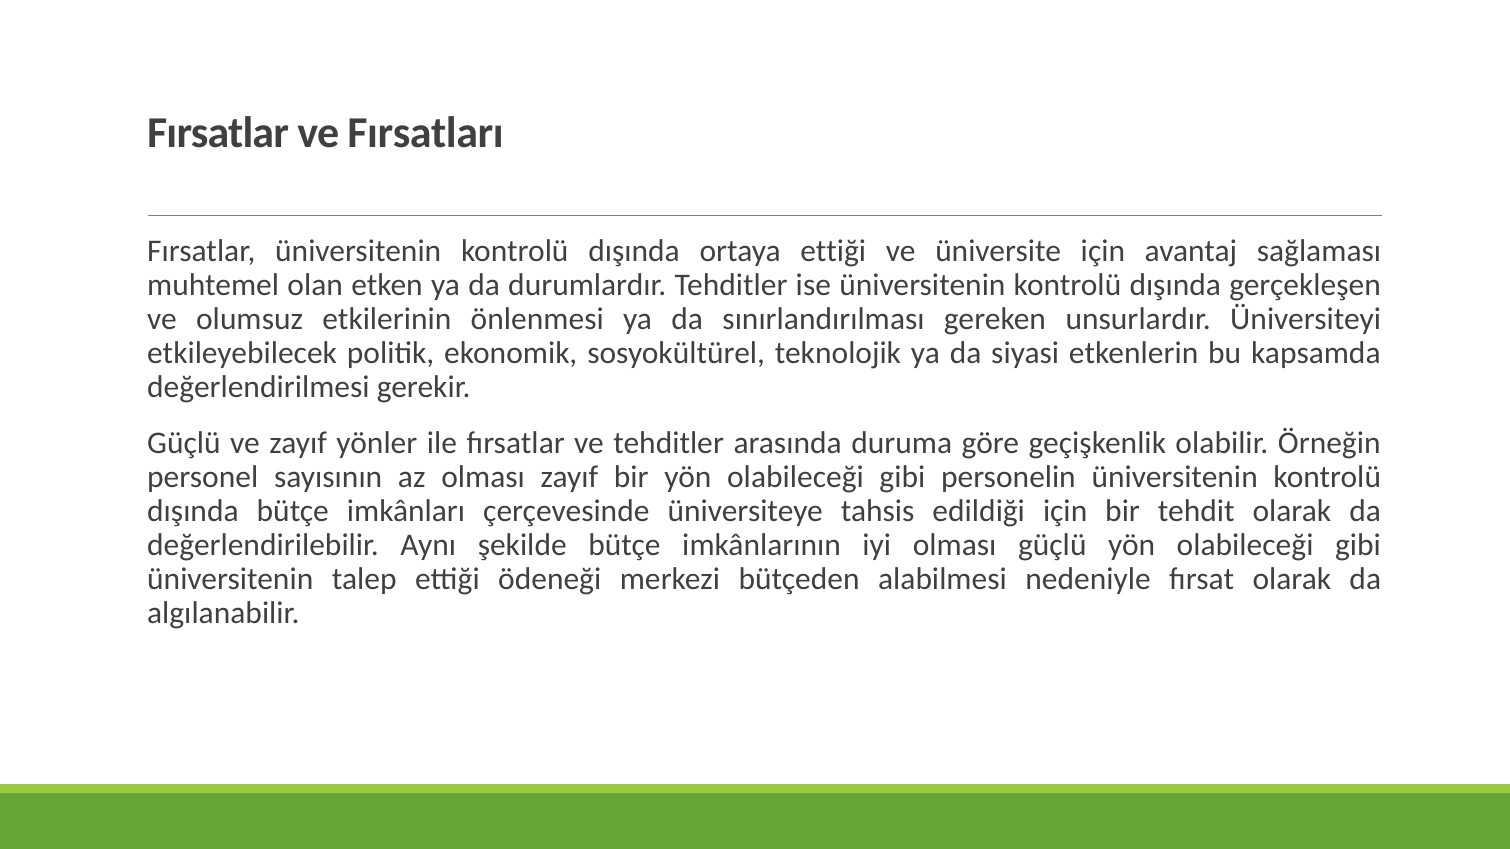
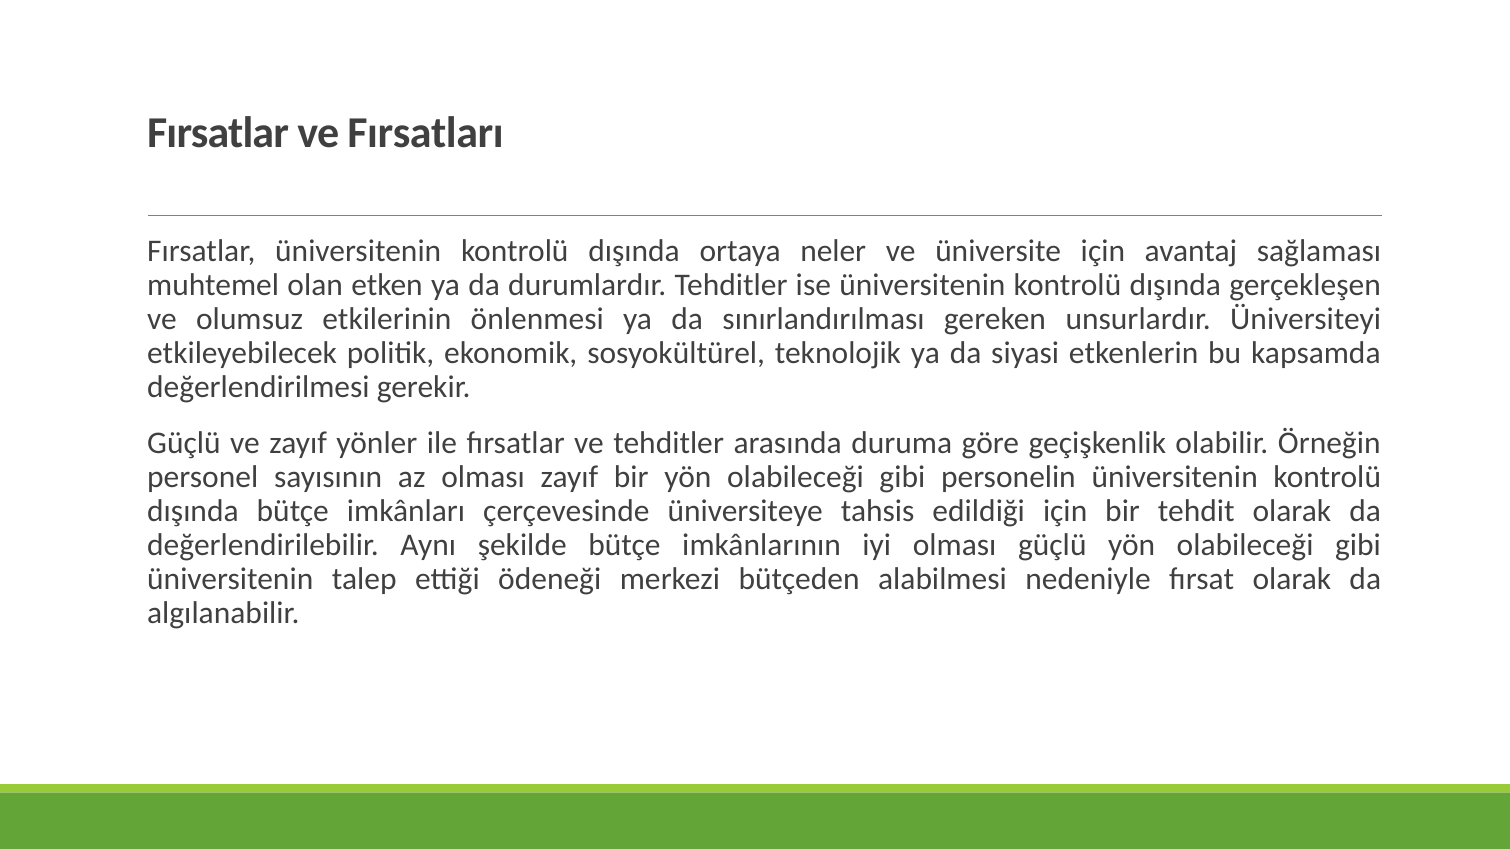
ortaya ettiği: ettiği -> neler
